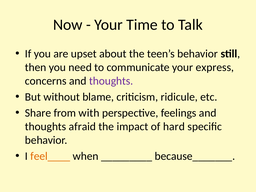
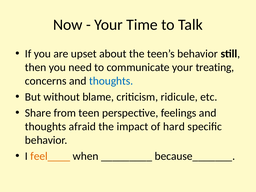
express: express -> treating
thoughts at (111, 81) colour: purple -> blue
with: with -> teen
